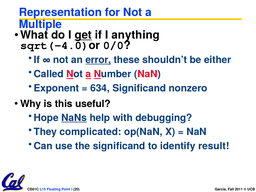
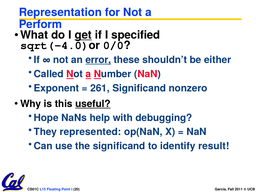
Multiple: Multiple -> Perform
anything: anything -> specified
634: 634 -> 261
useful underline: none -> present
NaNs underline: present -> none
complicated: complicated -> represented
